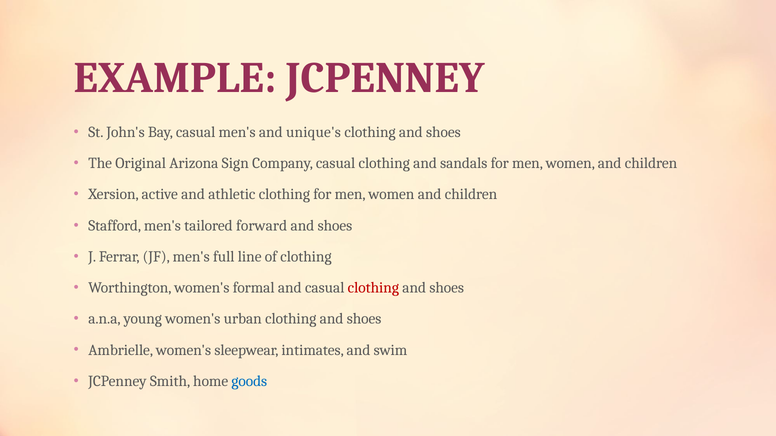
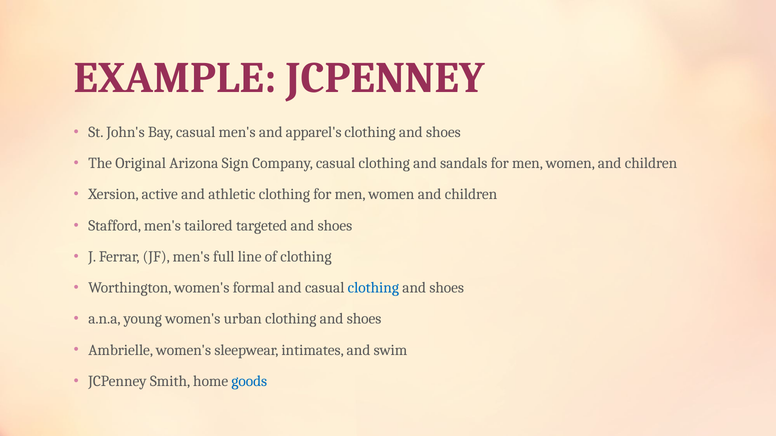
unique's: unique's -> apparel's
forward: forward -> targeted
clothing at (373, 288) colour: red -> blue
